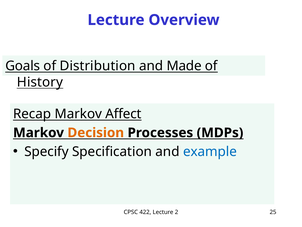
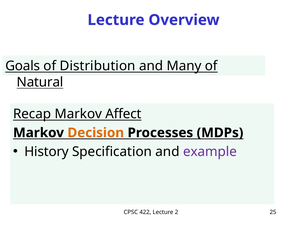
Made: Made -> Many
History: History -> Natural
Specify: Specify -> History
example colour: blue -> purple
